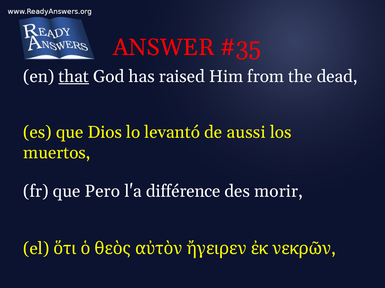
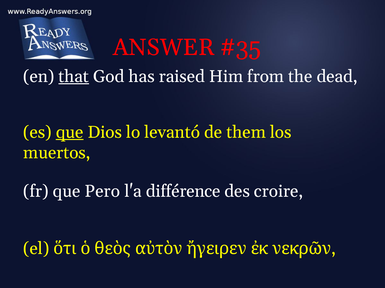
que at (70, 133) underline: none -> present
aussi: aussi -> them
morir: morir -> croire
